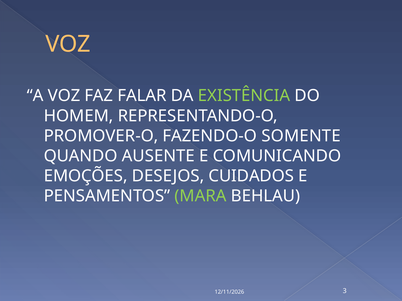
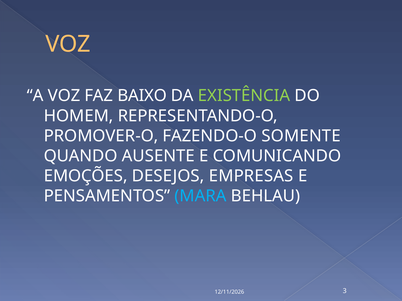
FALAR: FALAR -> BAIXO
CUIDADOS: CUIDADOS -> EMPRESAS
MARA colour: light green -> light blue
